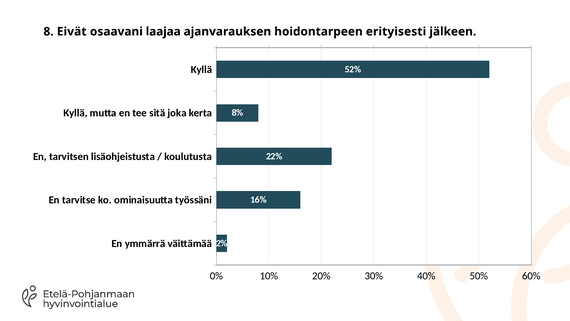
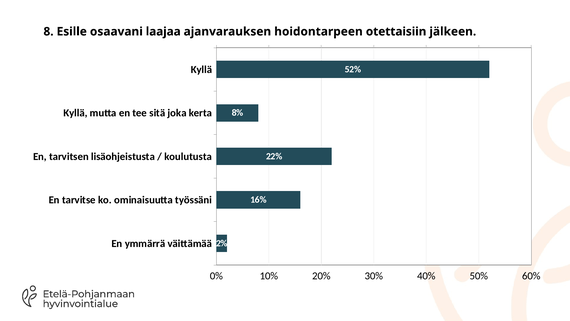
Eivät: Eivät -> Esille
erityisesti: erityisesti -> otettaisiin
